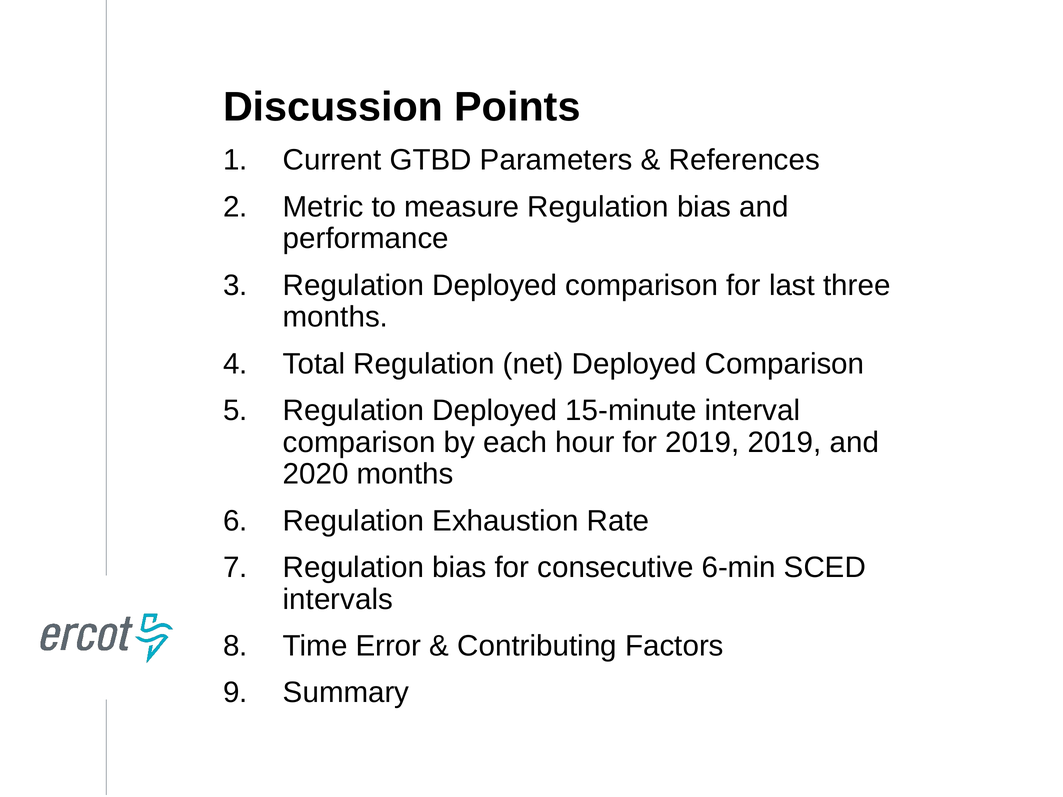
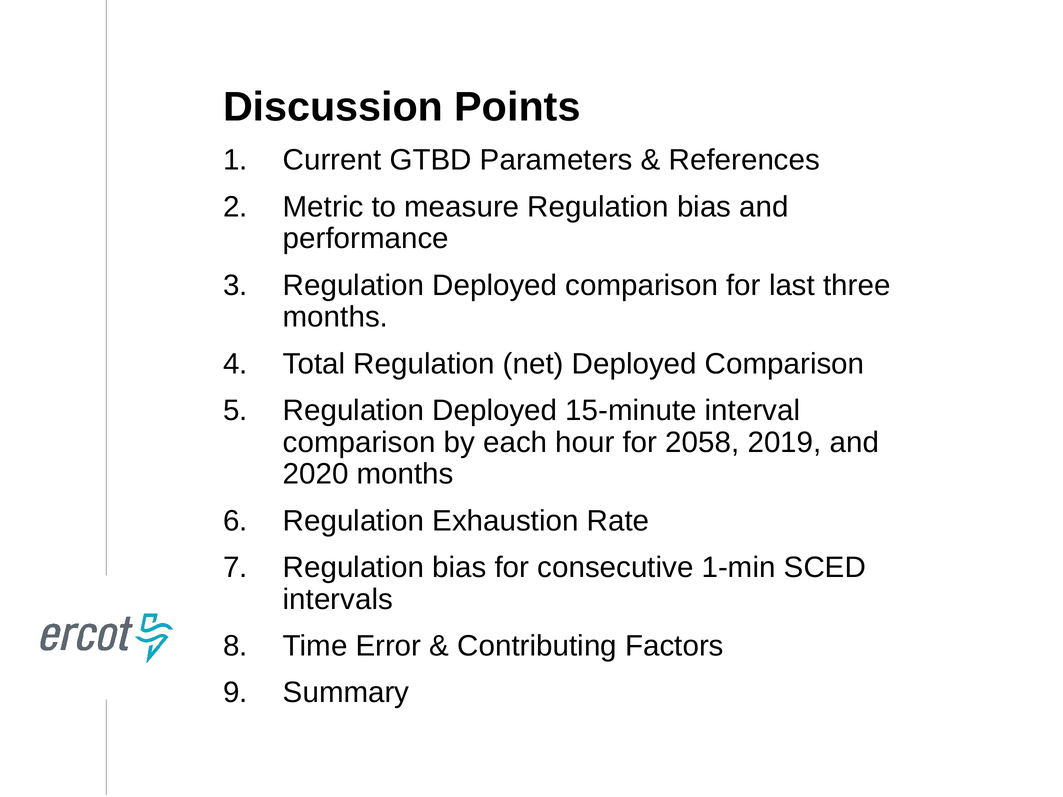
for 2019: 2019 -> 2058
6-min: 6-min -> 1-min
